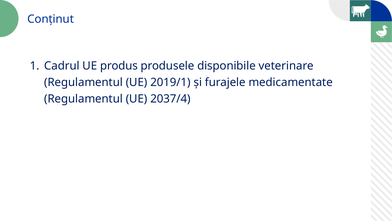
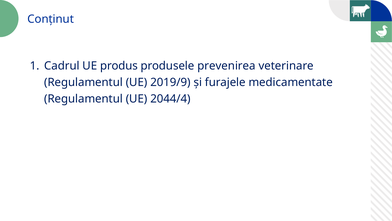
disponibile: disponibile -> prevenirea
2019/1: 2019/1 -> 2019/9
2037/4: 2037/4 -> 2044/4
